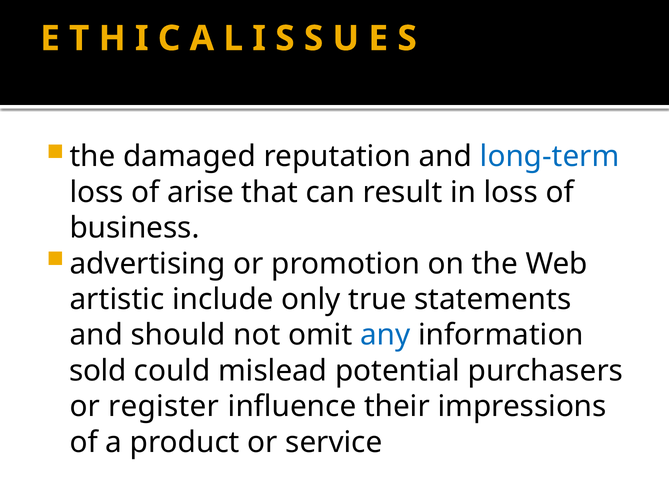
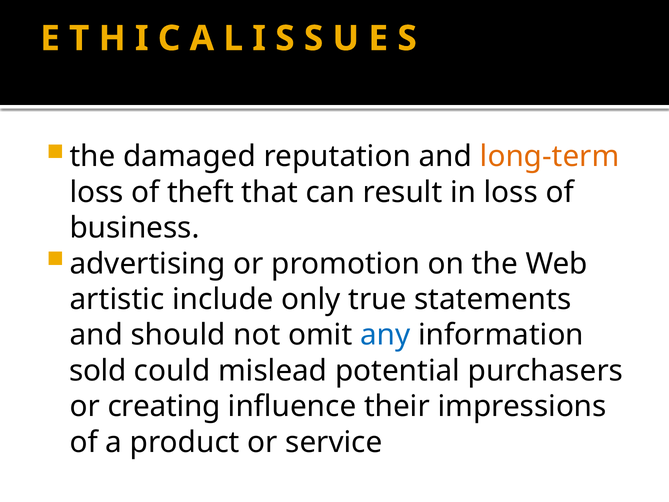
long-term colour: blue -> orange
arise: arise -> theft
register: register -> creating
